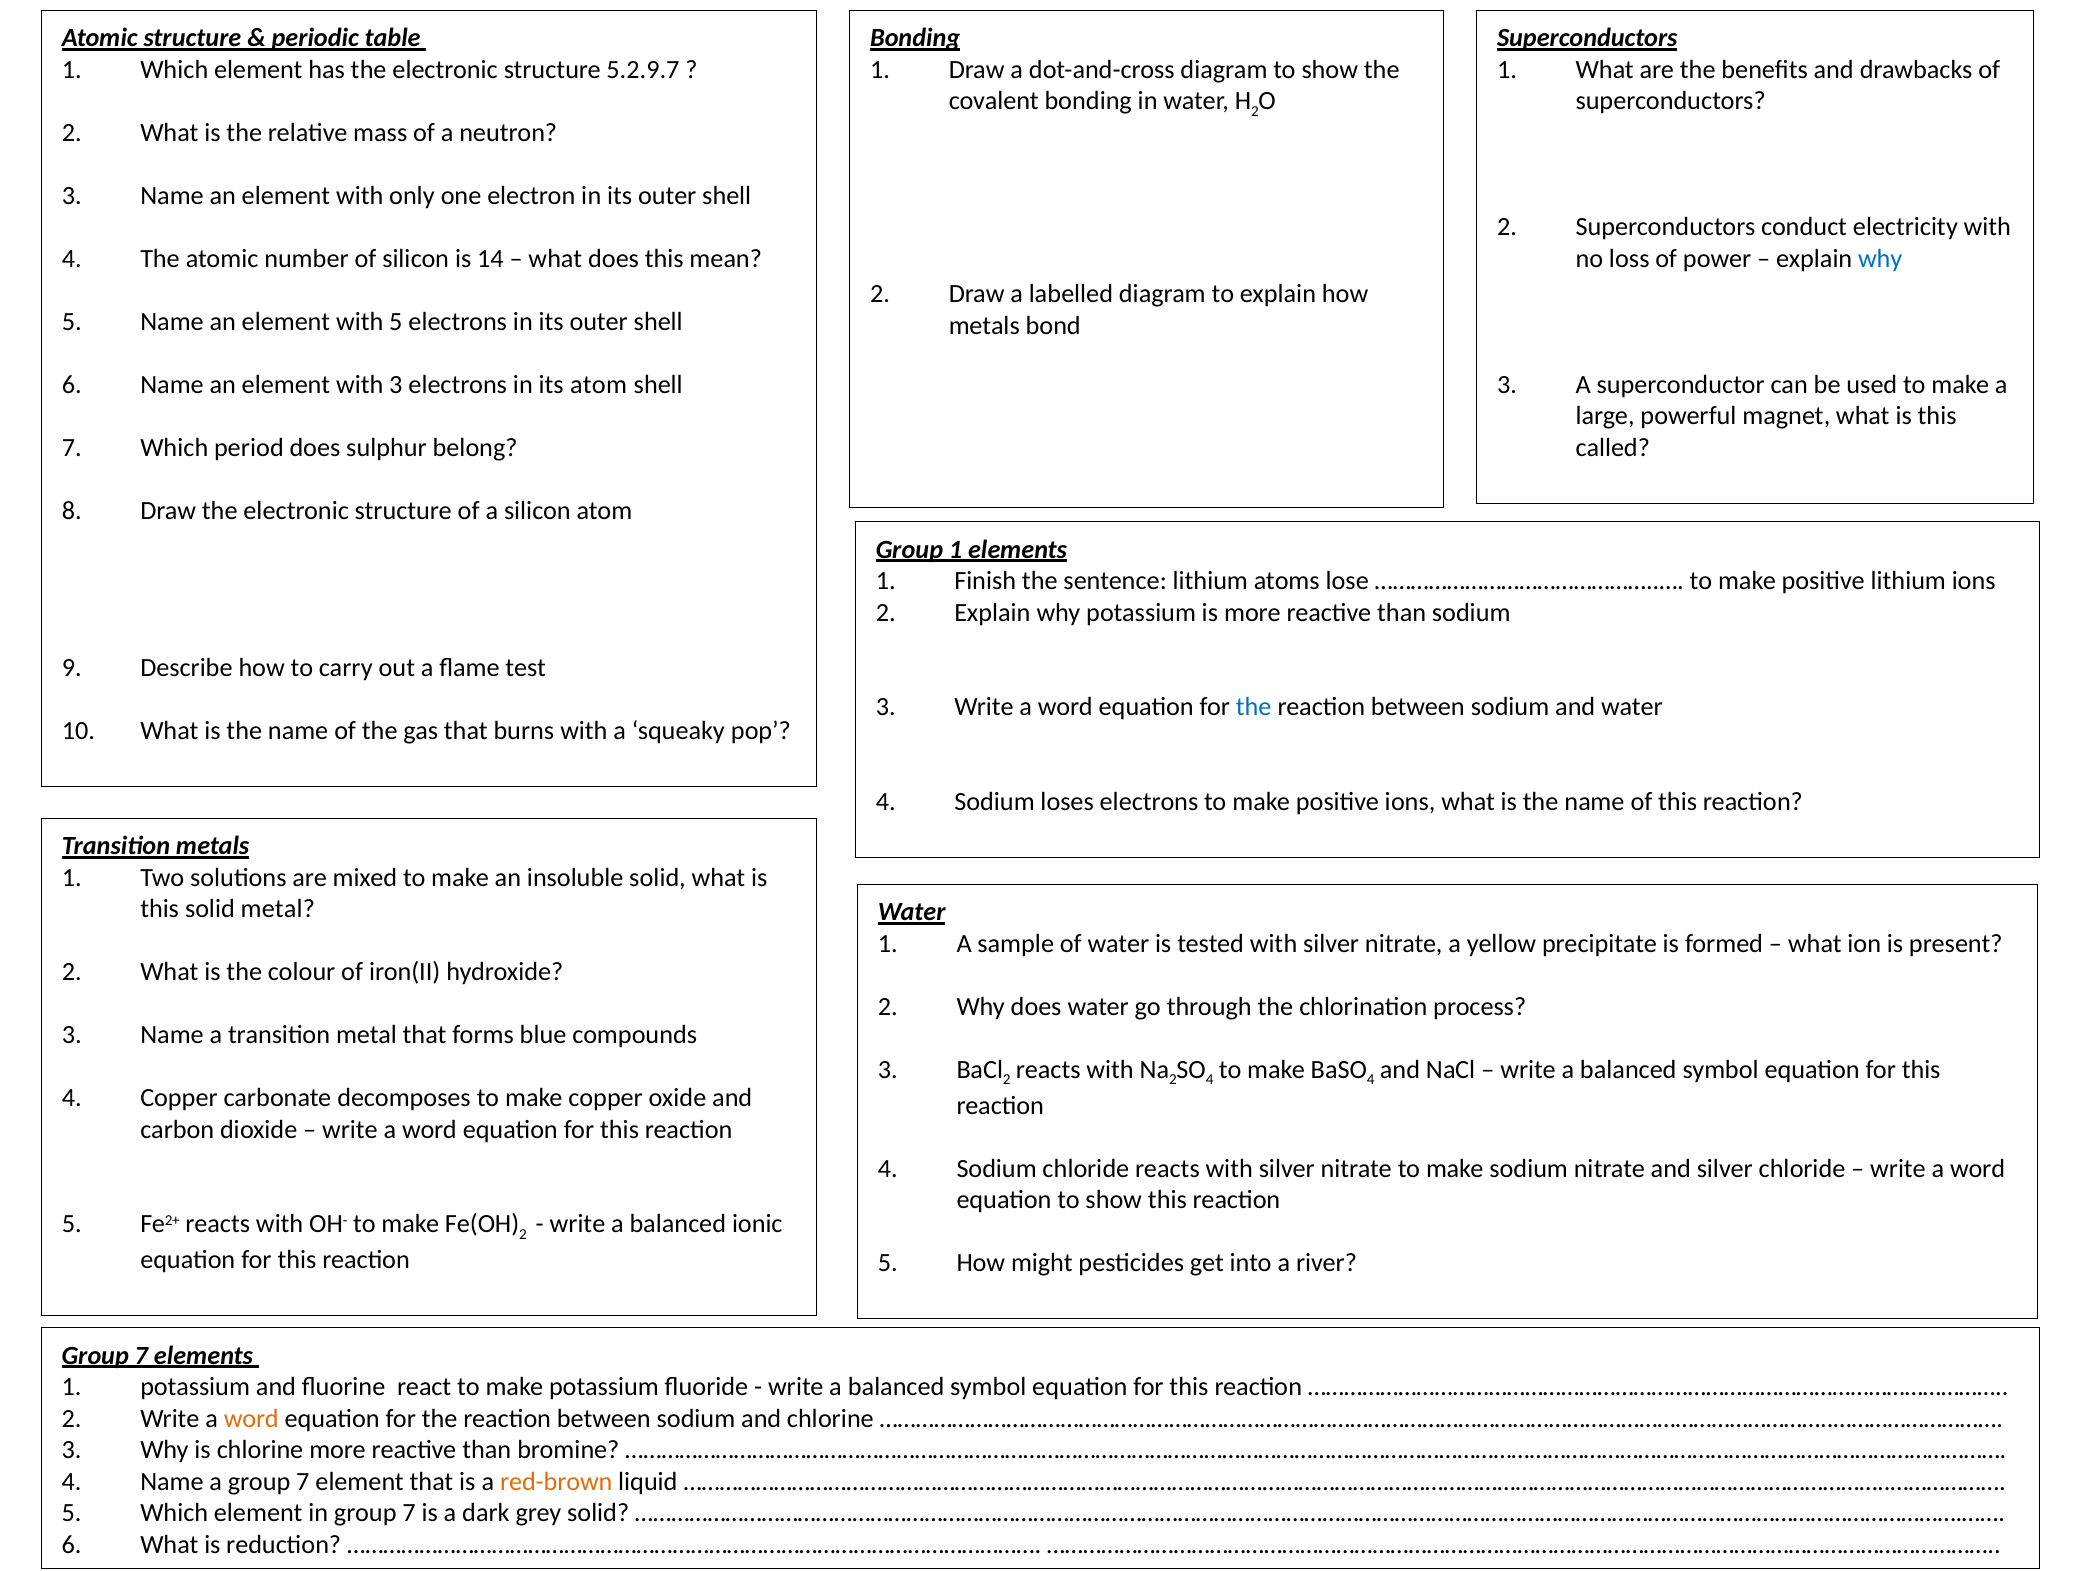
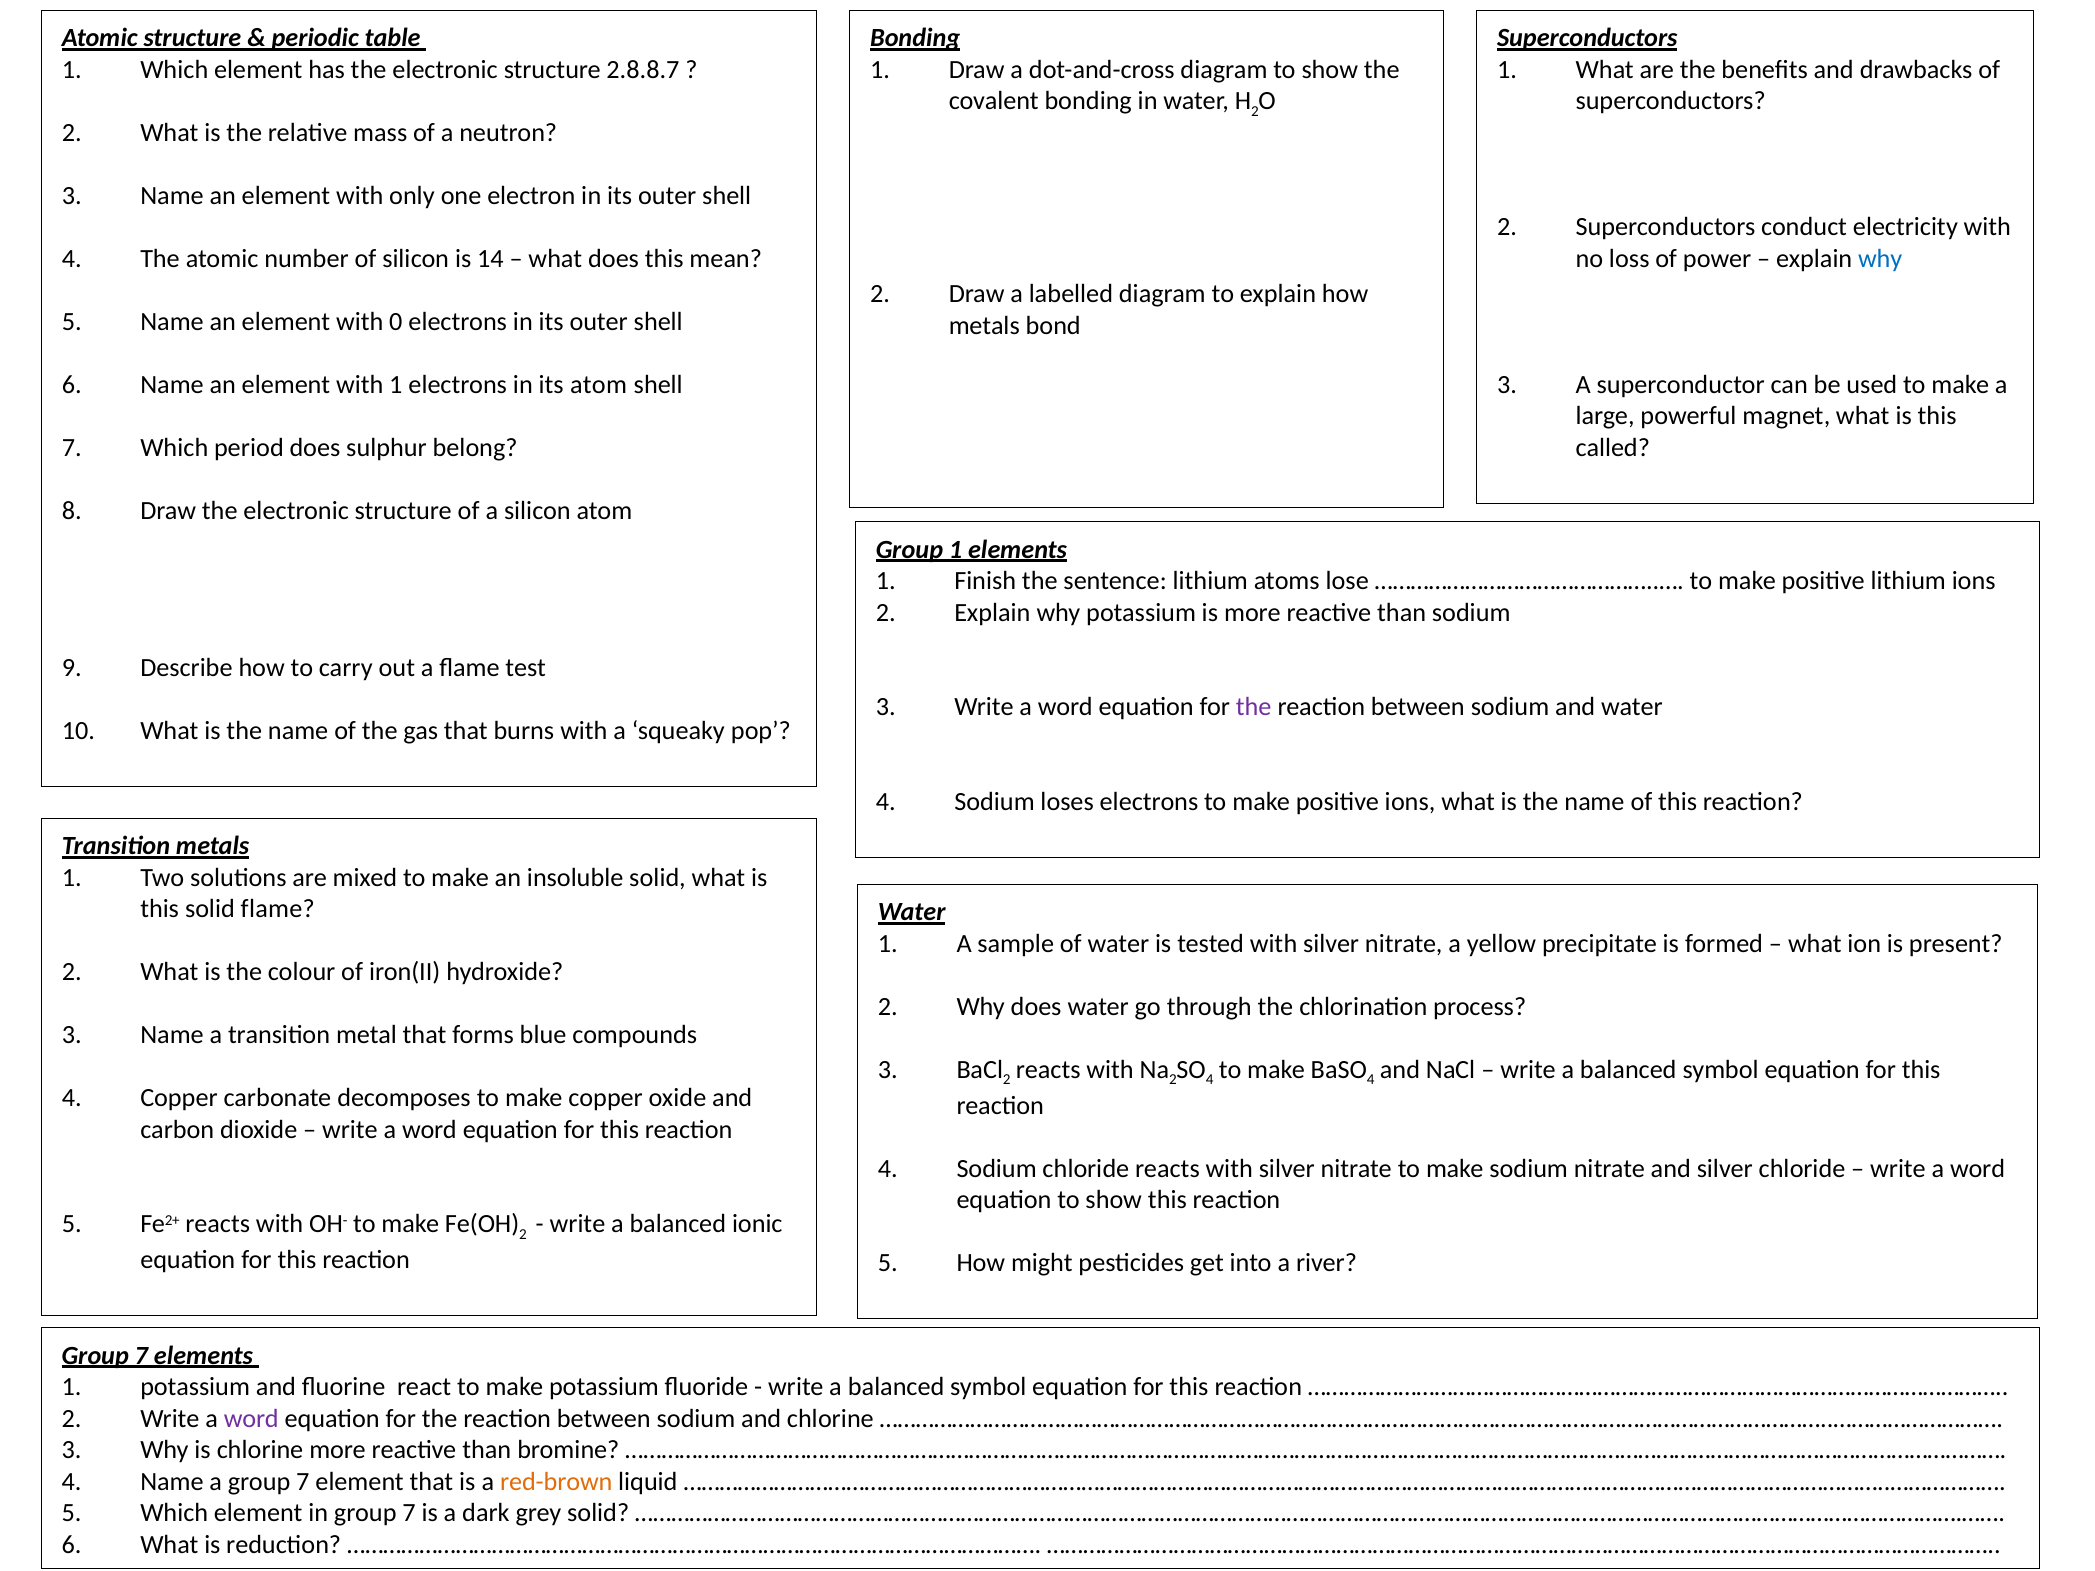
5.2.9.7: 5.2.9.7 -> 2.8.8.7
with 5: 5 -> 0
with 3: 3 -> 1
the at (1254, 707) colour: blue -> purple
solid metal: metal -> flame
word at (251, 1419) colour: orange -> purple
